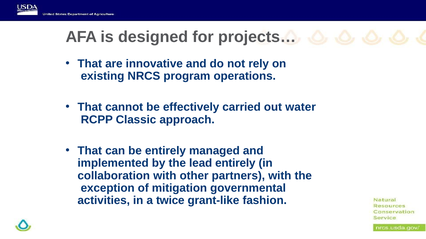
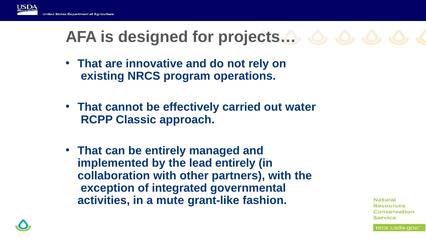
mitigation: mitigation -> integrated
twice: twice -> mute
